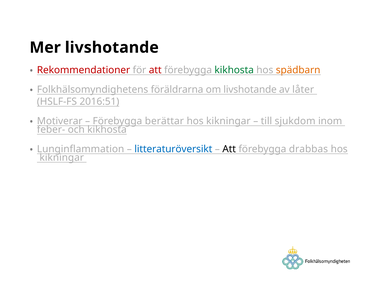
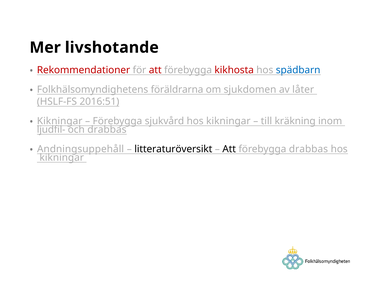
kikhosta at (234, 70) colour: green -> red
spädbarn colour: orange -> blue
om livshotande: livshotande -> sjukdomen
Motiverar at (60, 121): Motiverar -> Kikningar
berättar: berättar -> sjukvård
sjukdom: sjukdom -> kräkning
feber-: feber- -> ljudfil-
och kikhosta: kikhosta -> drabbas
Lunginflammation: Lunginflammation -> Andningsuppehåll
litteraturöversikt colour: blue -> black
